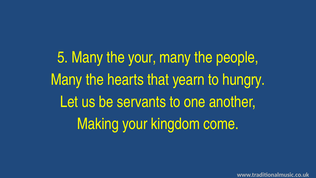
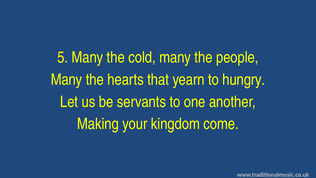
the your: your -> cold
